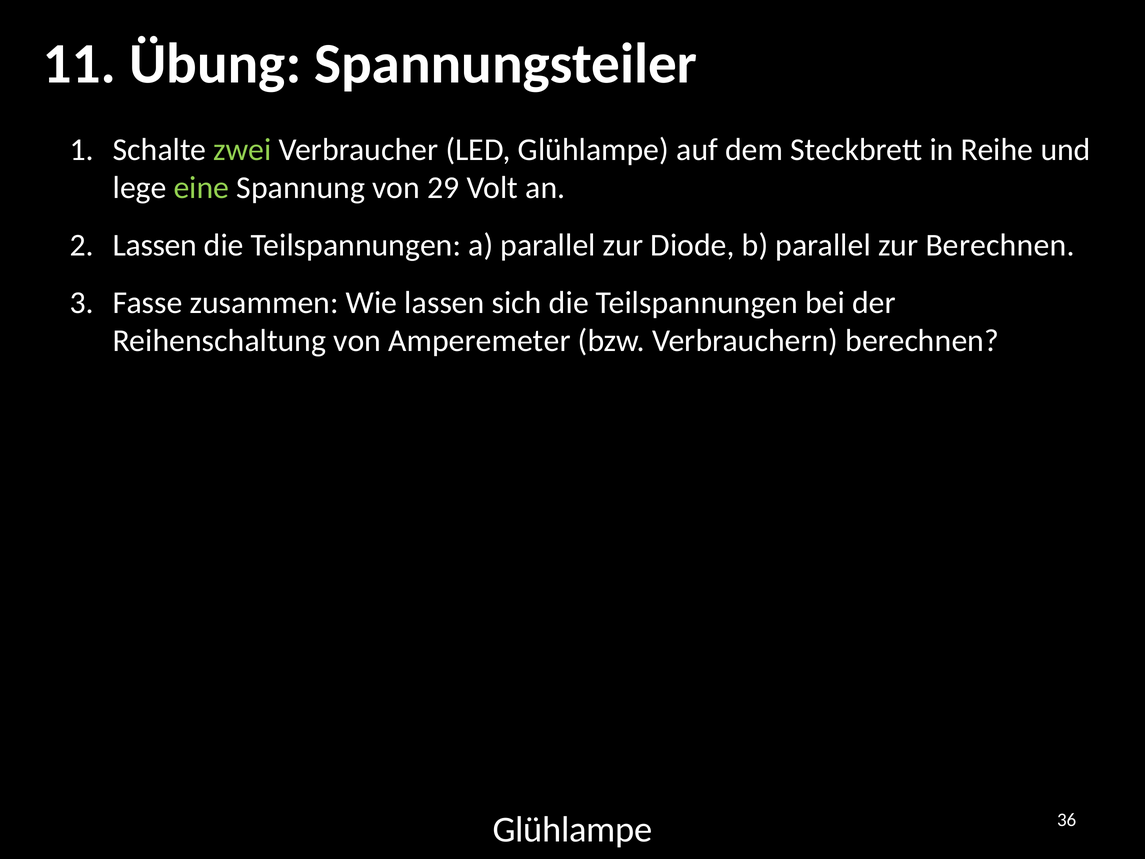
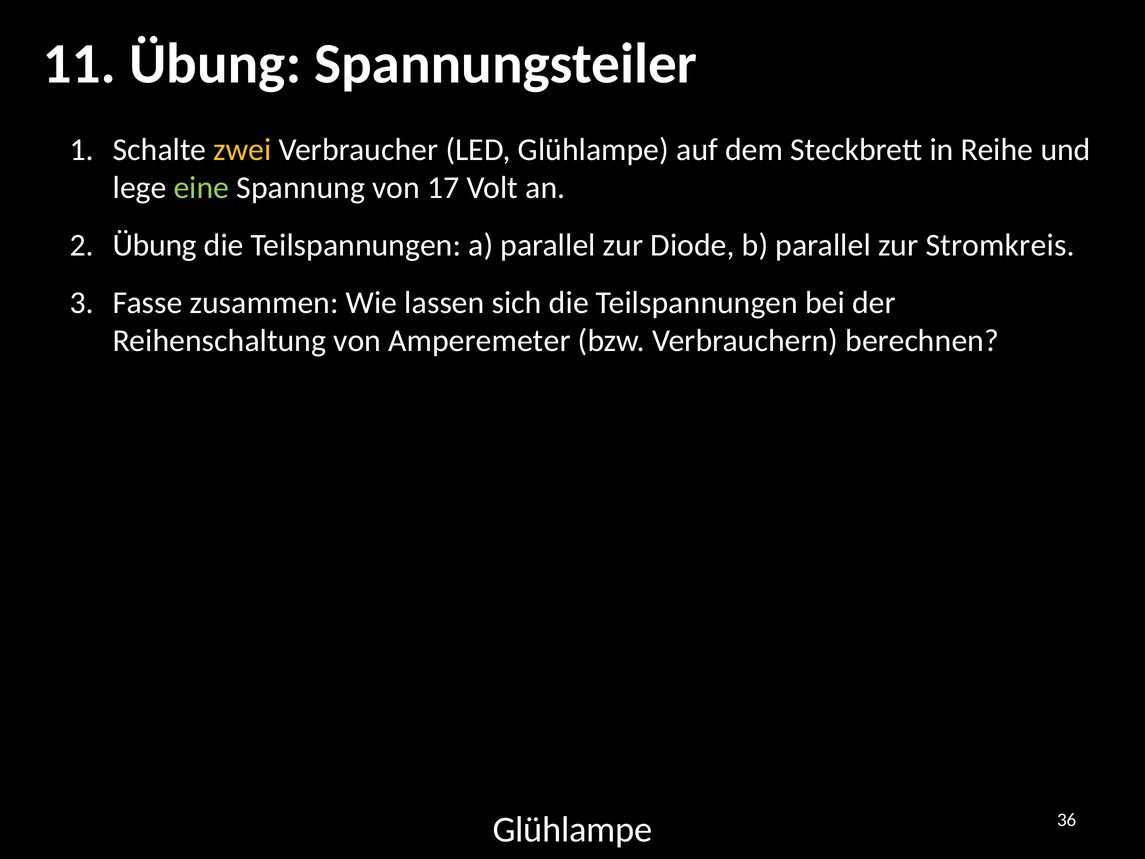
zwei colour: light green -> yellow
29: 29 -> 17
Lassen at (155, 245): Lassen -> Übung
zur Berechnen: Berechnen -> Stromkreis
